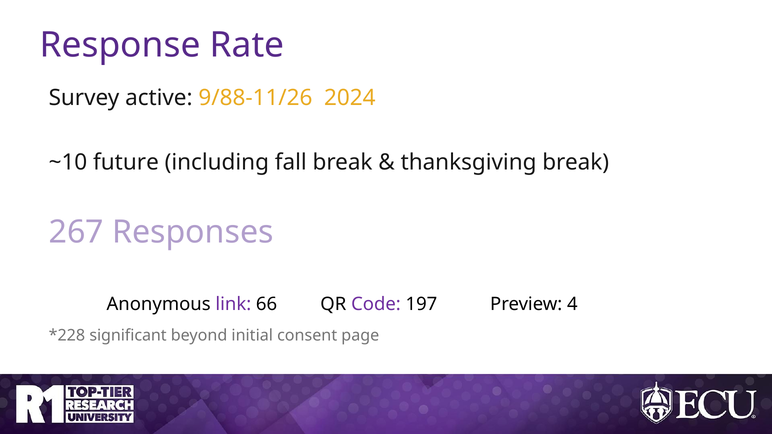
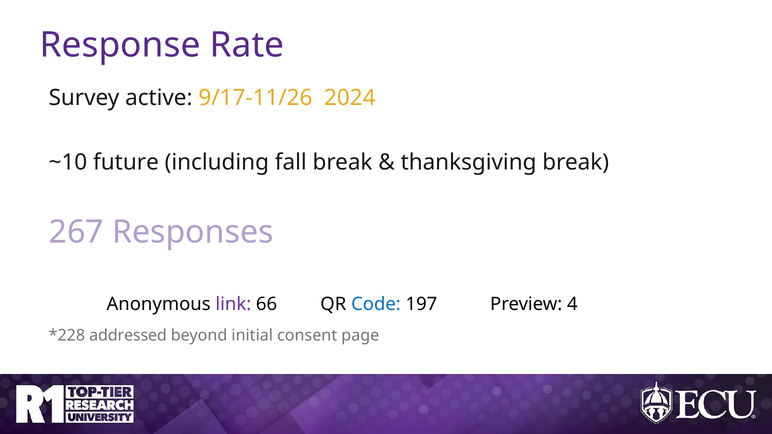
9/88-11/26: 9/88-11/26 -> 9/17-11/26
Code colour: purple -> blue
significant: significant -> addressed
